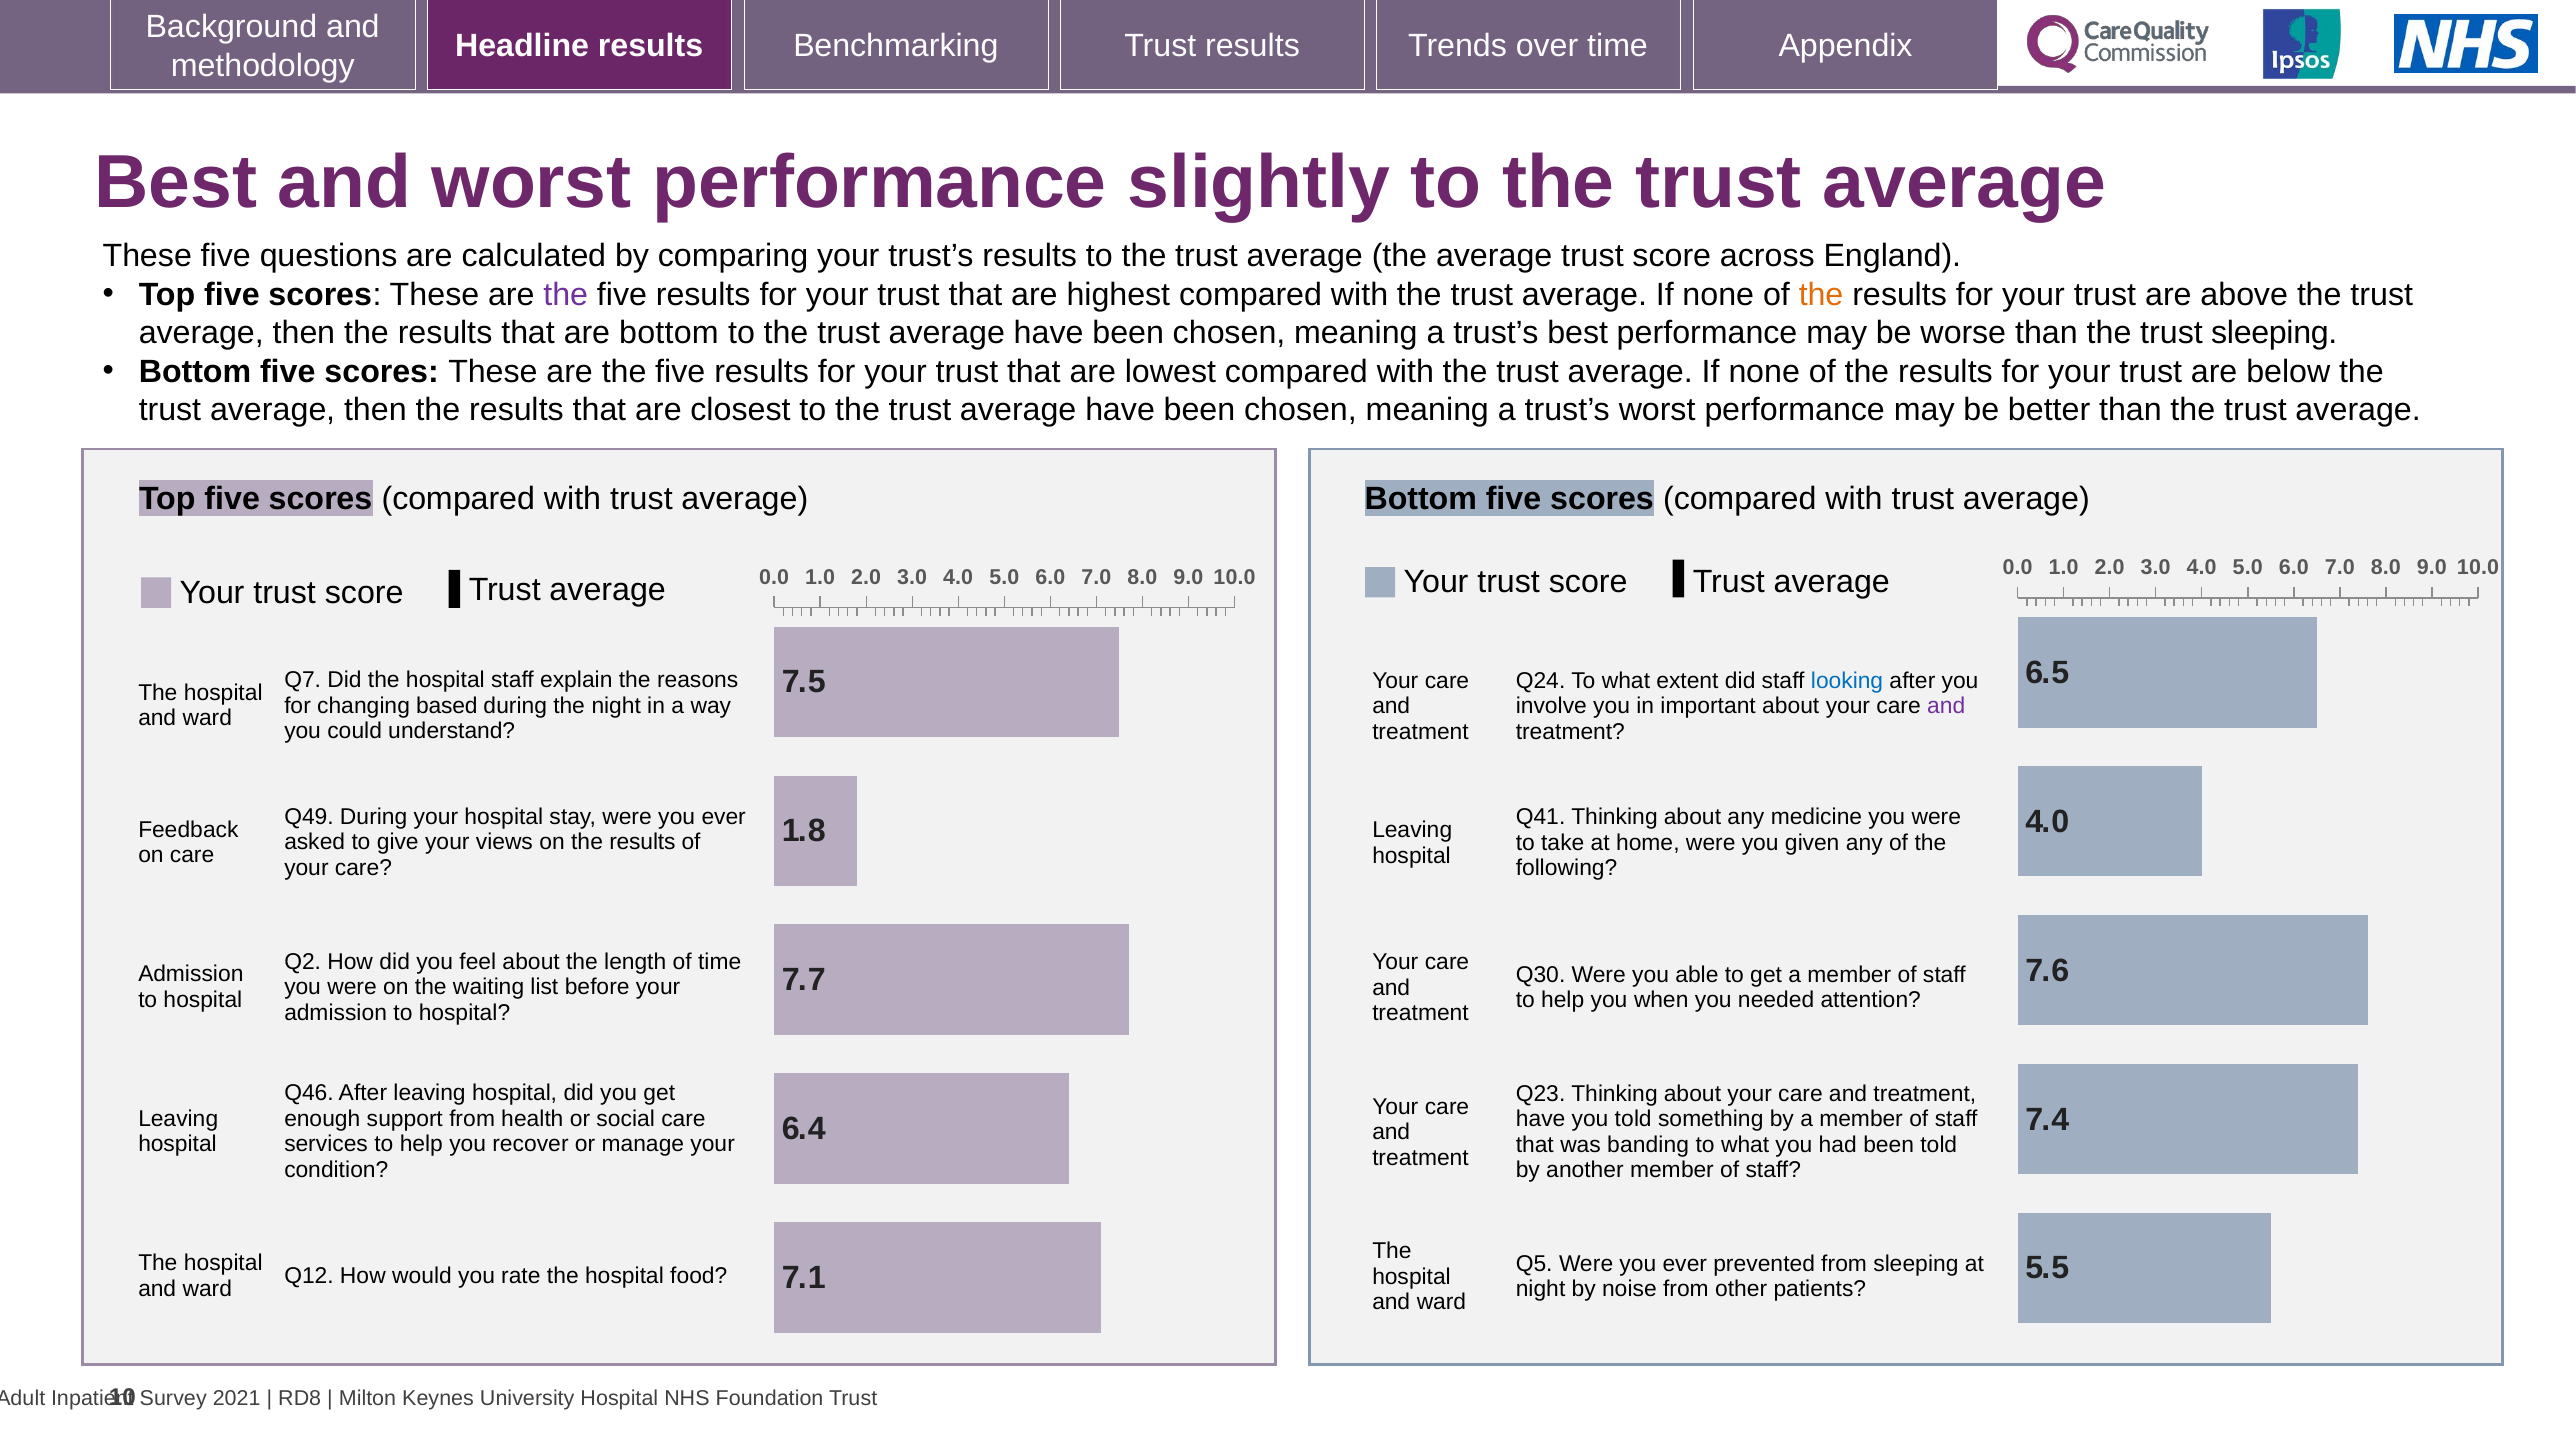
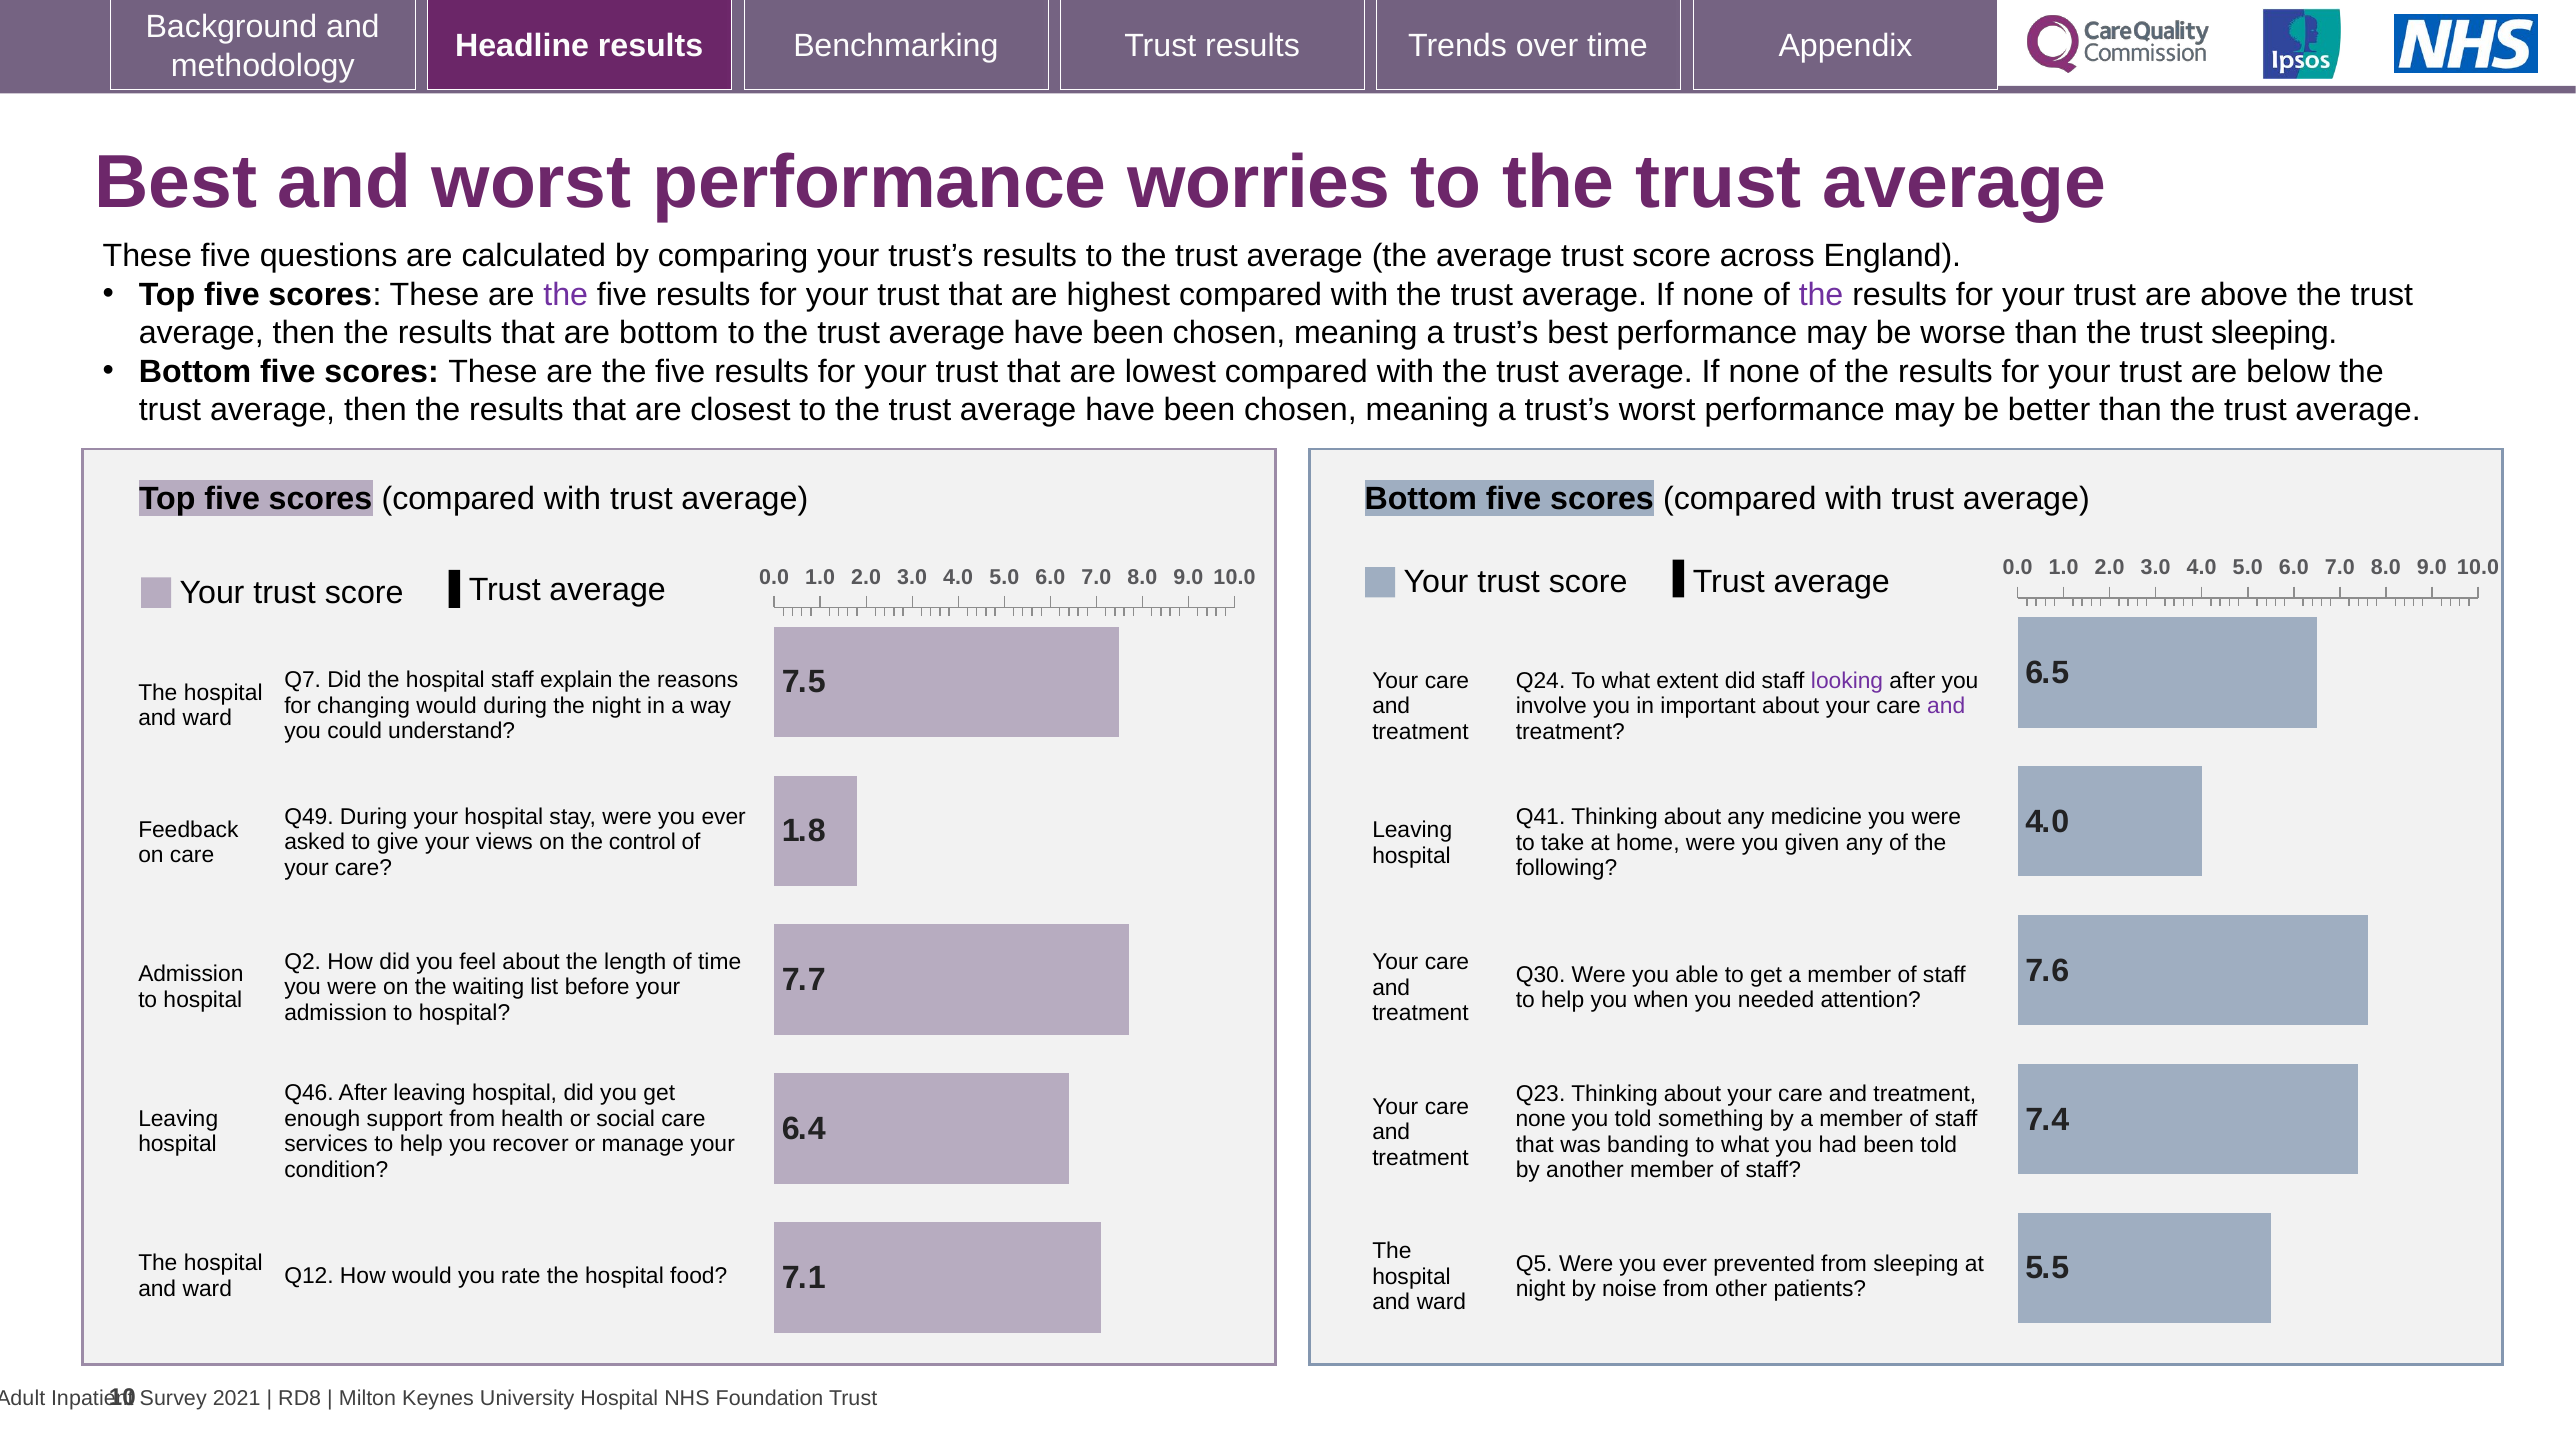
slightly: slightly -> worries
the at (1821, 294) colour: orange -> purple
looking colour: blue -> purple
changing based: based -> would
on the results: results -> control
have at (1541, 1119): have -> none
